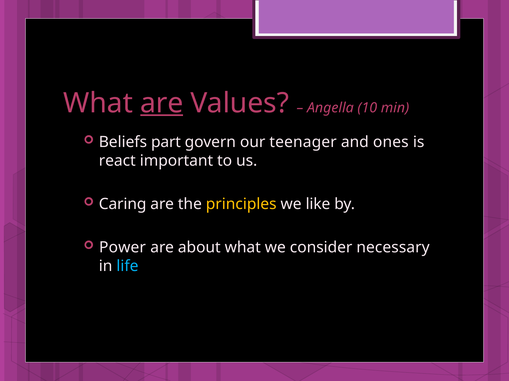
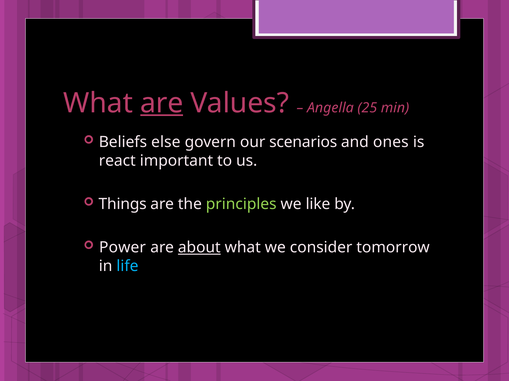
10: 10 -> 25
part: part -> else
teenager: teenager -> scenarios
Caring: Caring -> Things
principles colour: yellow -> light green
about underline: none -> present
necessary: necessary -> tomorrow
